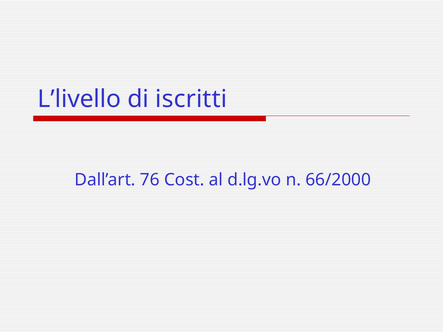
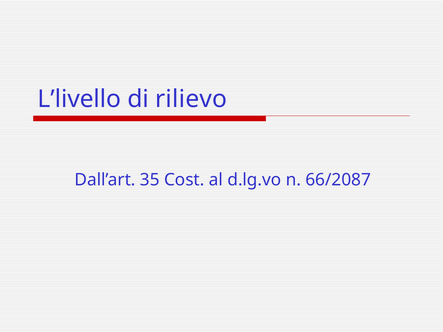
iscritti: iscritti -> rilievo
76: 76 -> 35
66/2000: 66/2000 -> 66/2087
